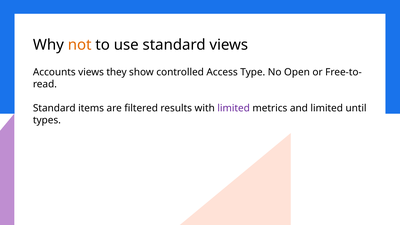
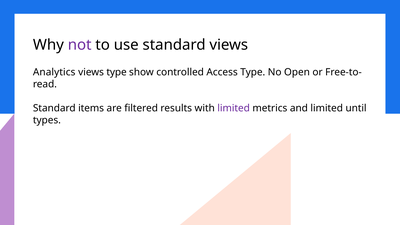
not colour: orange -> purple
Accounts: Accounts -> Analytics
views they: they -> type
